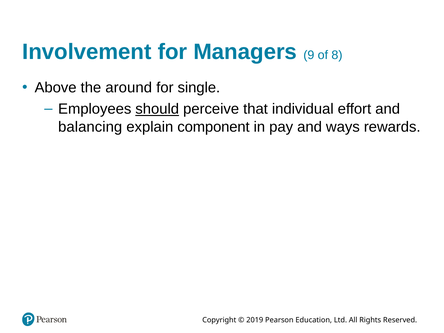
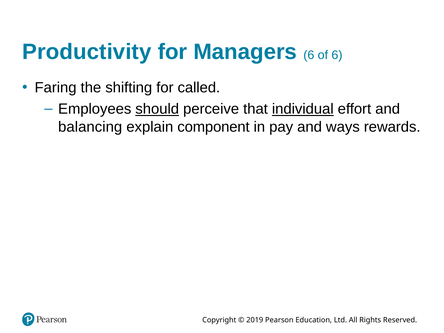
Involvement: Involvement -> Productivity
Managers 9: 9 -> 6
of 8: 8 -> 6
Above: Above -> Faring
around: around -> shifting
single: single -> called
individual underline: none -> present
